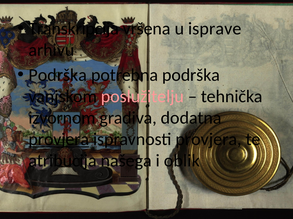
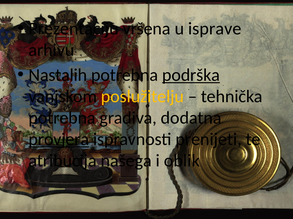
Transkripcija: Transkripcija -> Prezentaciju
Podrška at (58, 75): Podrška -> Nastalih
podrška at (191, 75) underline: none -> present
poslužitelju colour: pink -> yellow
izvornom at (62, 118): izvornom -> potrebna
ispravnosti provjera: provjera -> prenijeti
